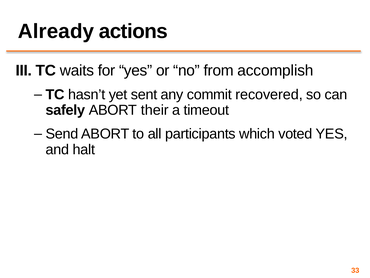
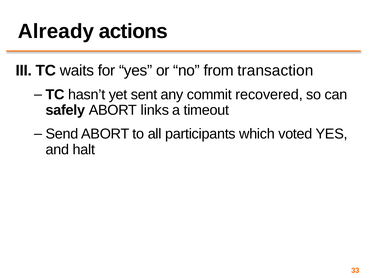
accomplish: accomplish -> transaction
their: their -> links
